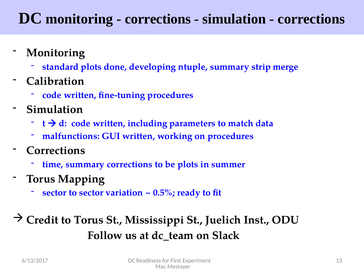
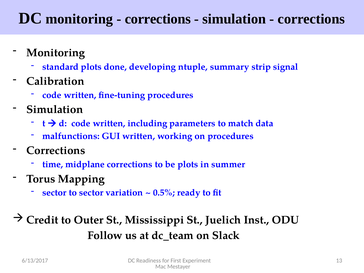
merge: merge -> signal
time summary: summary -> midplane
to Torus: Torus -> Outer
